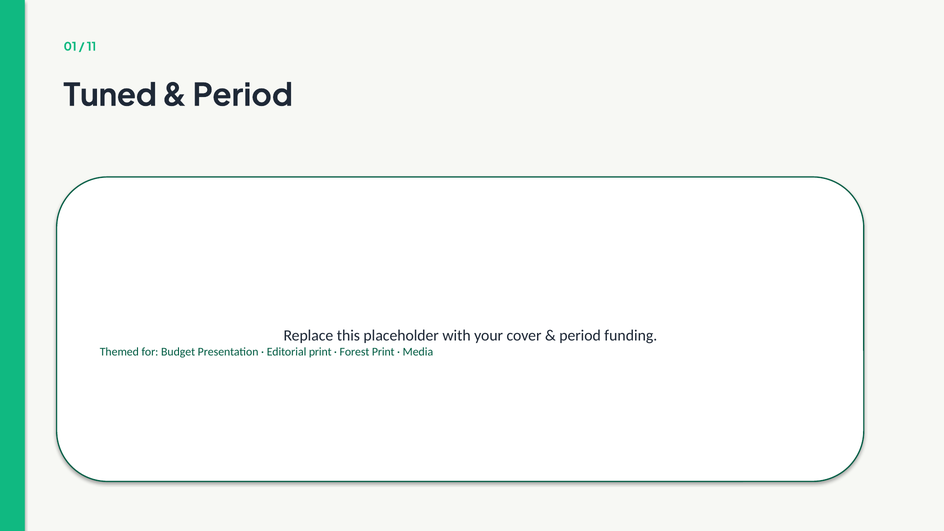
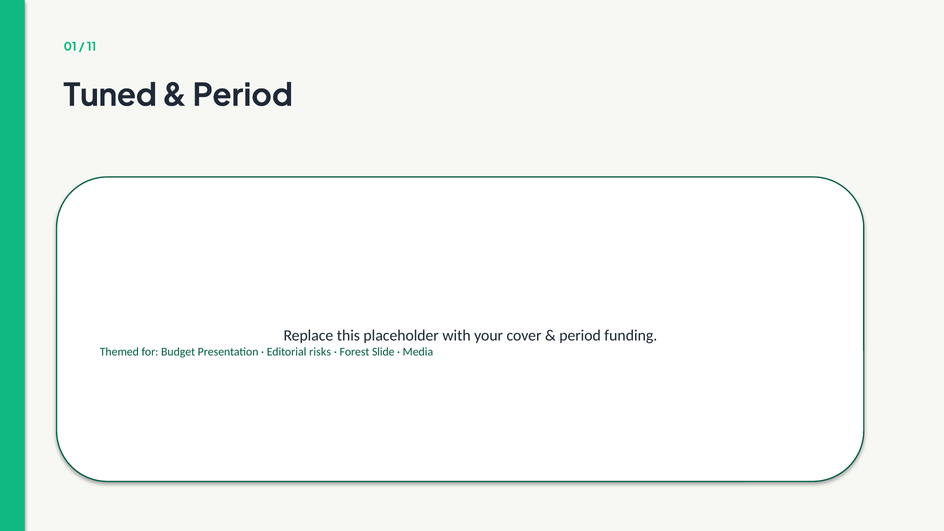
Editorial print: print -> risks
Forest Print: Print -> Slide
